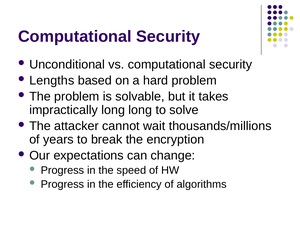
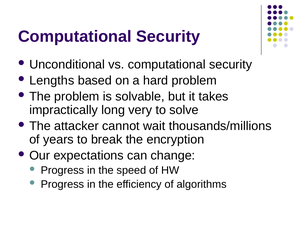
long long: long -> very
